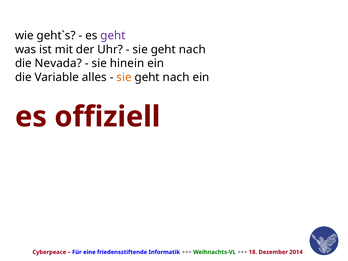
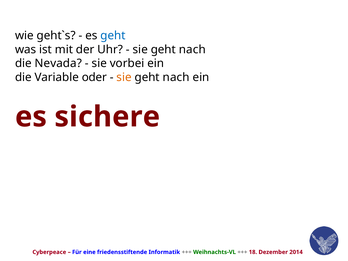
geht at (113, 36) colour: purple -> blue
hinein: hinein -> vorbei
alles: alles -> oder
offiziell: offiziell -> sichere
